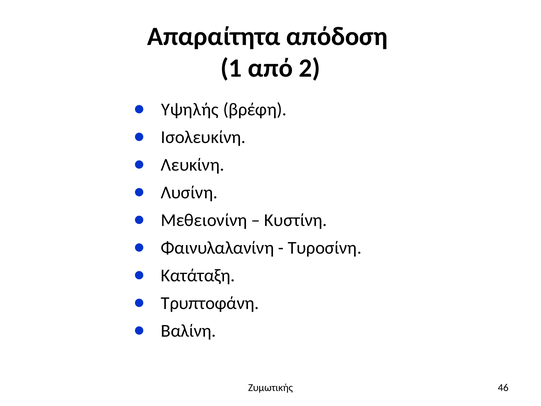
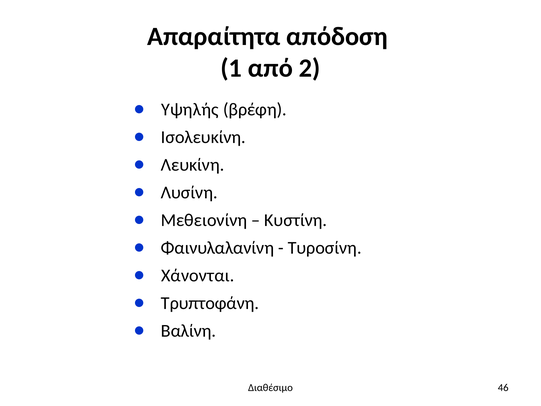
Κατάταξη: Κατάταξη -> Χάνονται
Ζυμωτικής: Ζυμωτικής -> Διαθέσιμο
